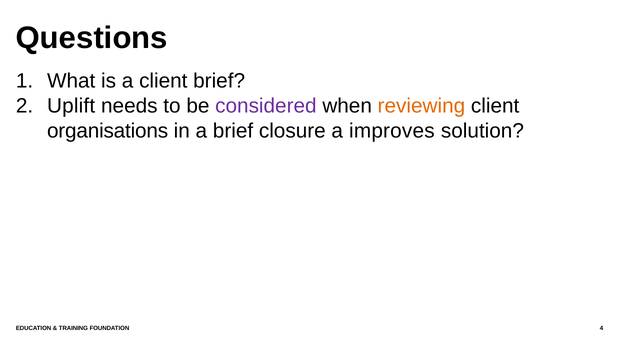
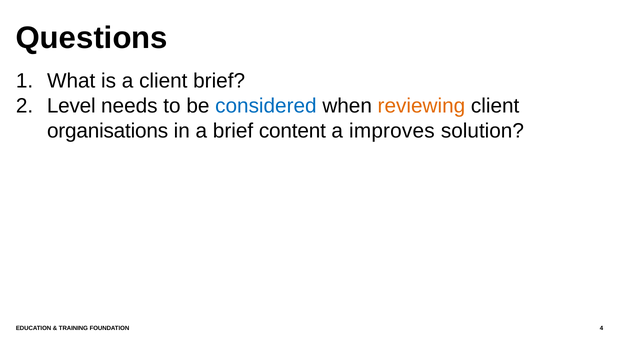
Uplift: Uplift -> Level
considered colour: purple -> blue
closure: closure -> content
